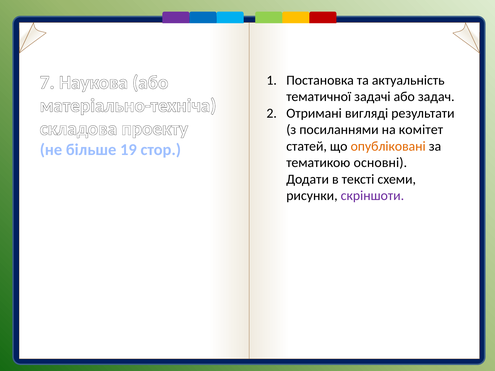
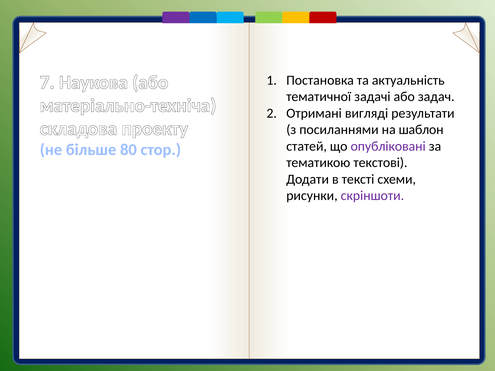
комітет: комітет -> шаблон
опубліковані colour: orange -> purple
19: 19 -> 80
основні: основні -> текстові
